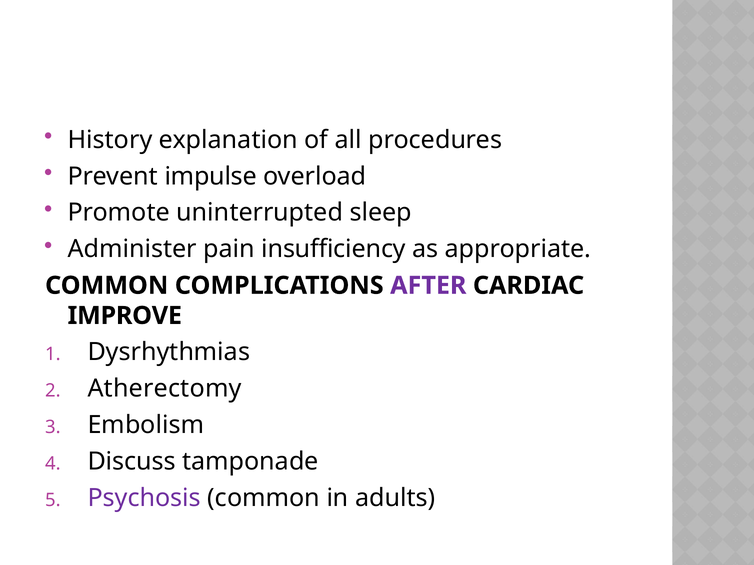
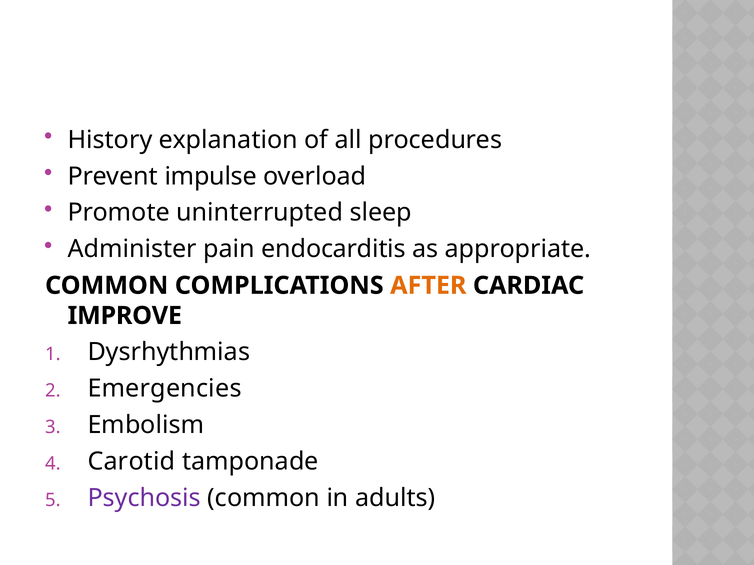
insufficiency: insufficiency -> endocarditis
AFTER colour: purple -> orange
Atherectomy: Atherectomy -> Emergencies
Discuss: Discuss -> Carotid
